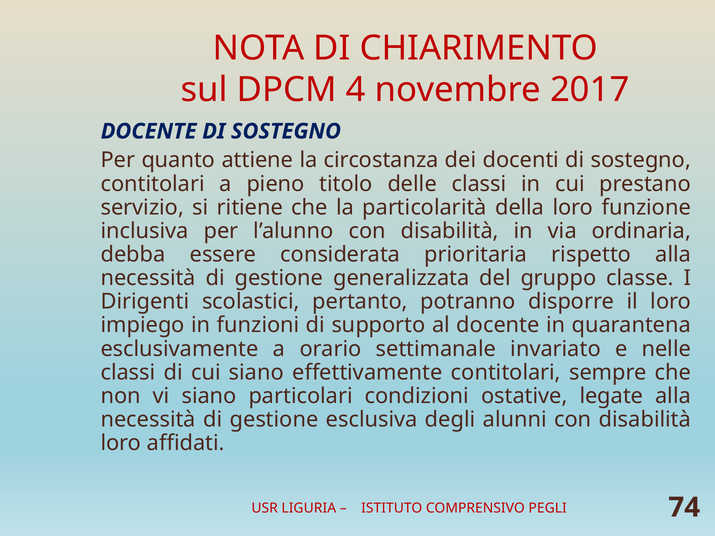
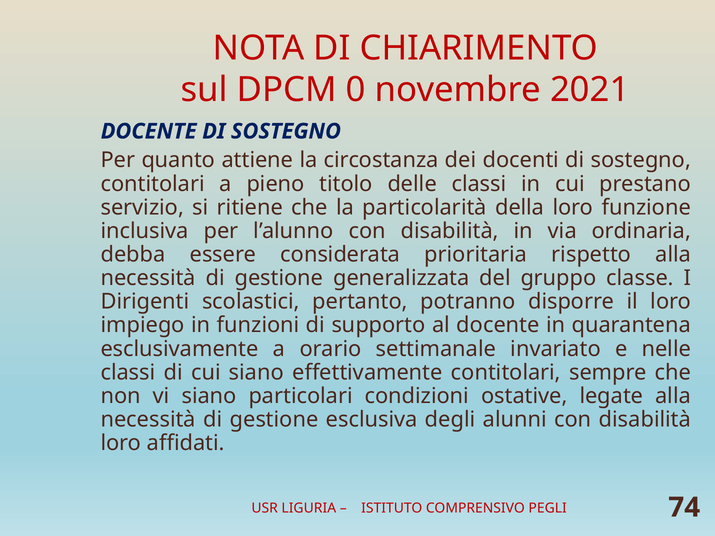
4: 4 -> 0
2017: 2017 -> 2021
